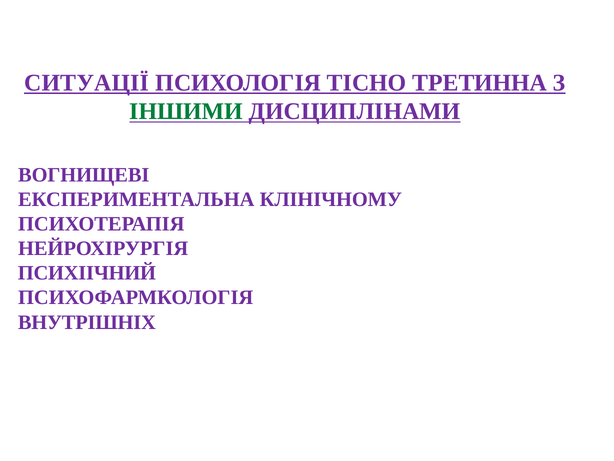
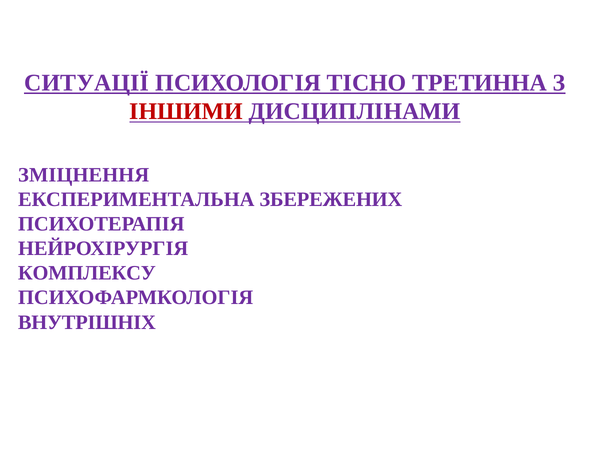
ІНШИМИ colour: green -> red
ВОГНИЩЕВІ: ВОГНИЩЕВІ -> ЗМІЦНЕННЯ
КЛІНІЧНОМУ: КЛІНІЧНОМУ -> ЗБЕРЕЖЕНИХ
ПСИХІІЧНИЙ: ПСИХІІЧНИЙ -> КОМПЛЕКСУ
